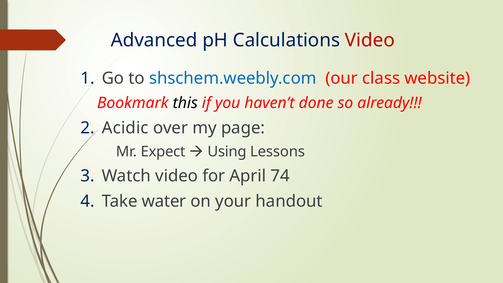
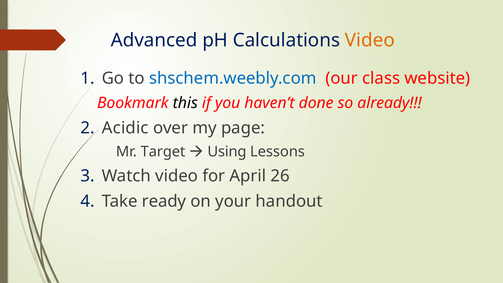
Video at (370, 40) colour: red -> orange
Expect: Expect -> Target
74: 74 -> 26
water: water -> ready
